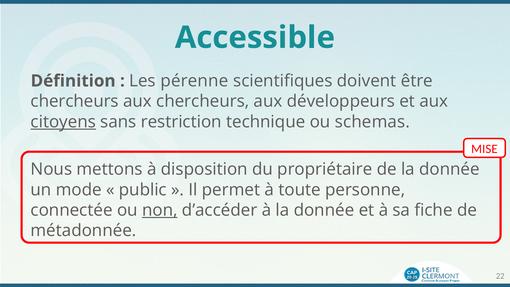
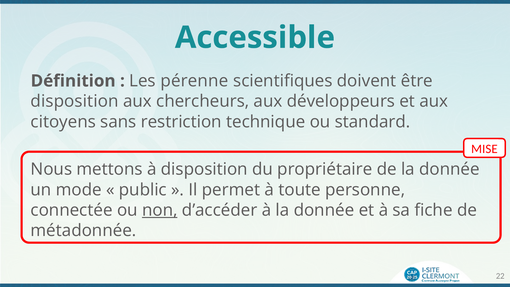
chercheurs at (75, 101): chercheurs -> disposition
citoyens underline: present -> none
schemas: schemas -> standard
